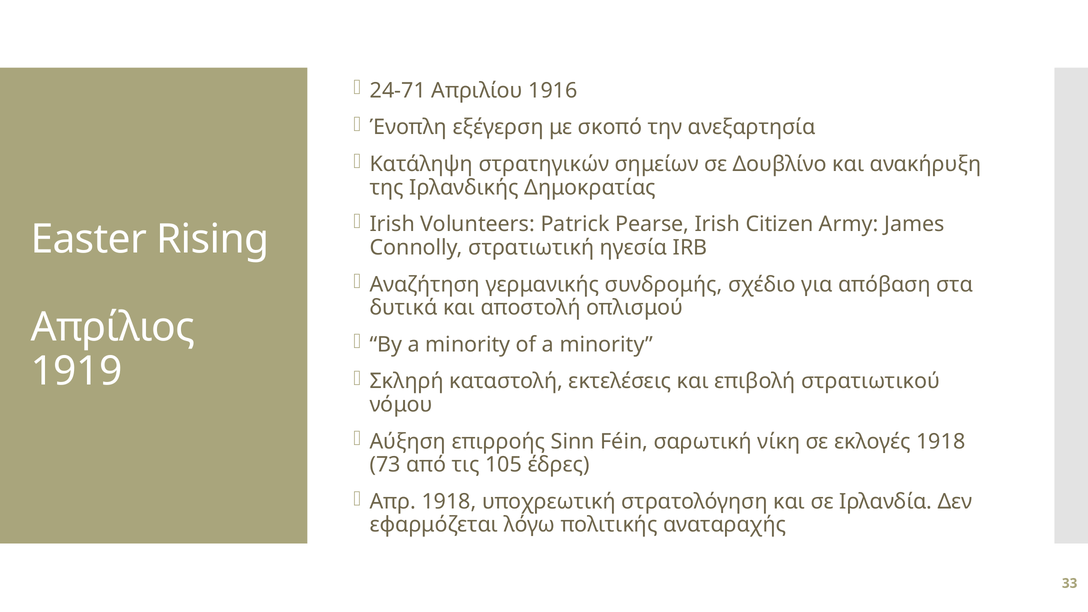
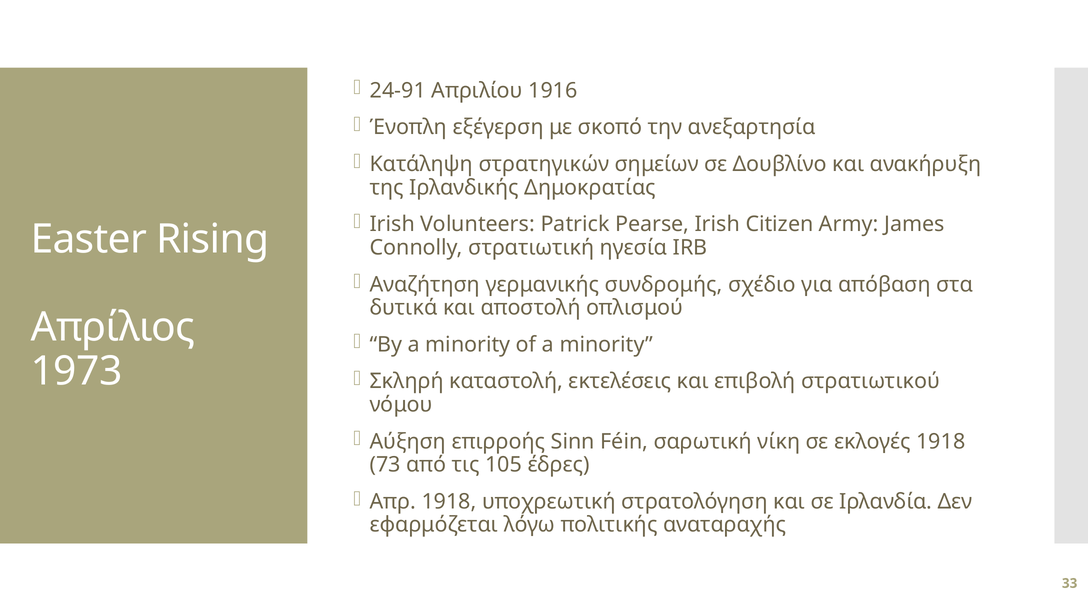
24-71: 24-71 -> 24-91
1919: 1919 -> 1973
